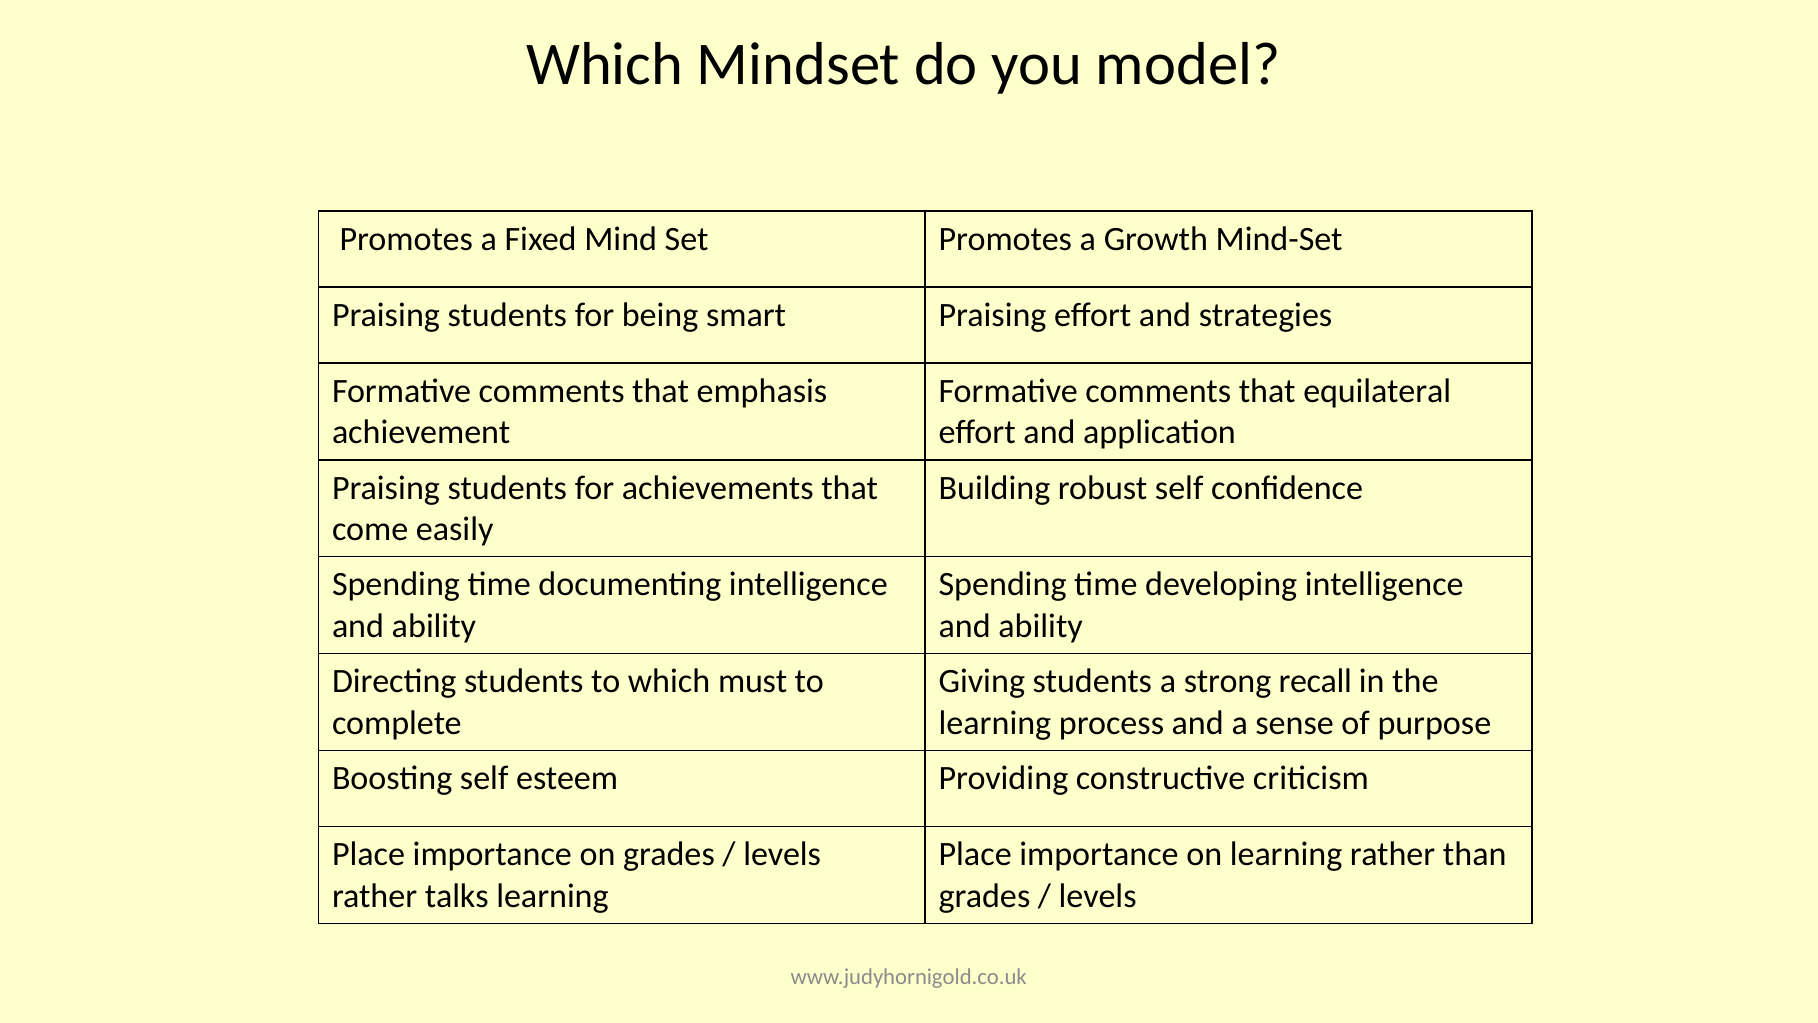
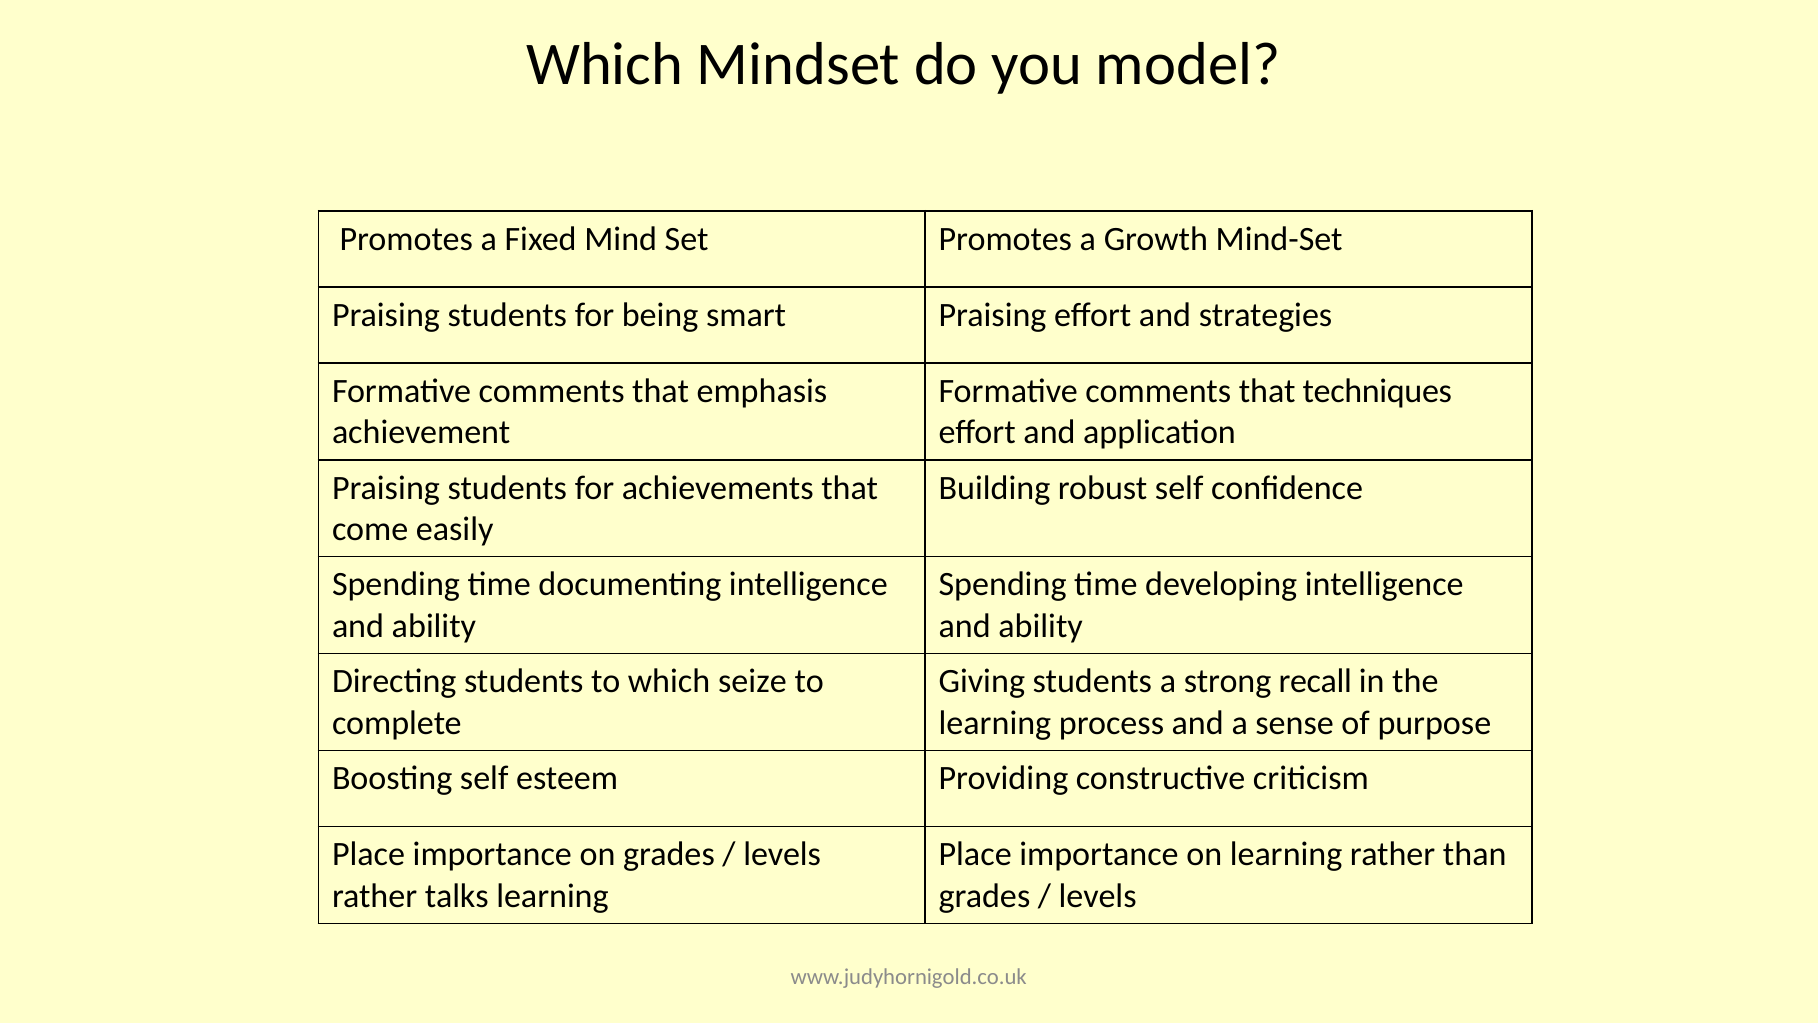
equilateral: equilateral -> techniques
must: must -> seize
